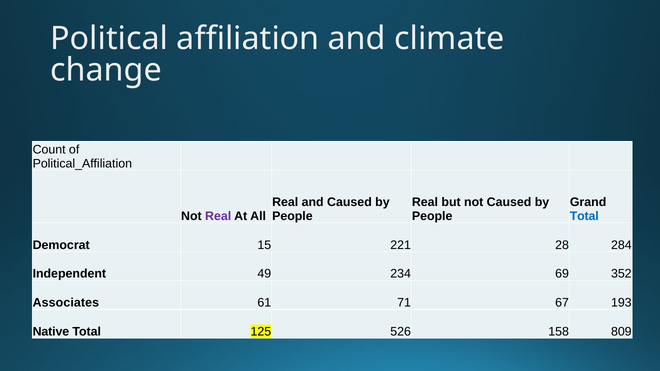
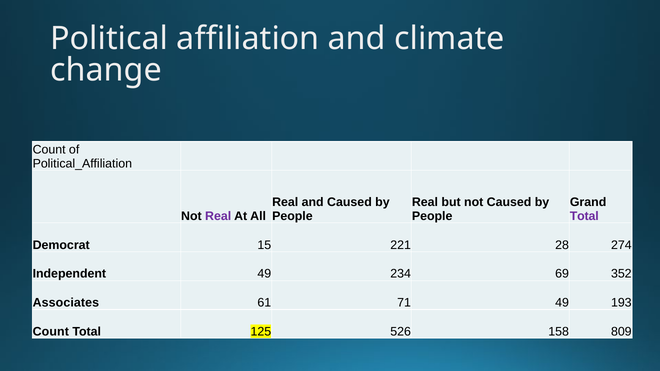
Total at (584, 216) colour: blue -> purple
284: 284 -> 274
71 67: 67 -> 49
Native at (51, 332): Native -> Count
